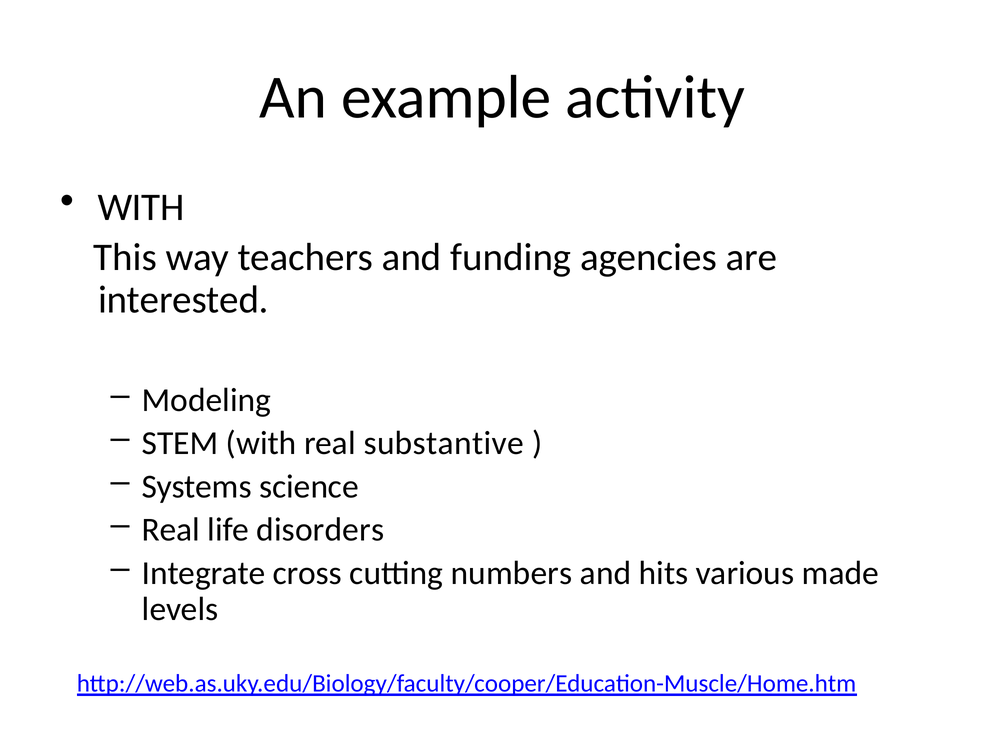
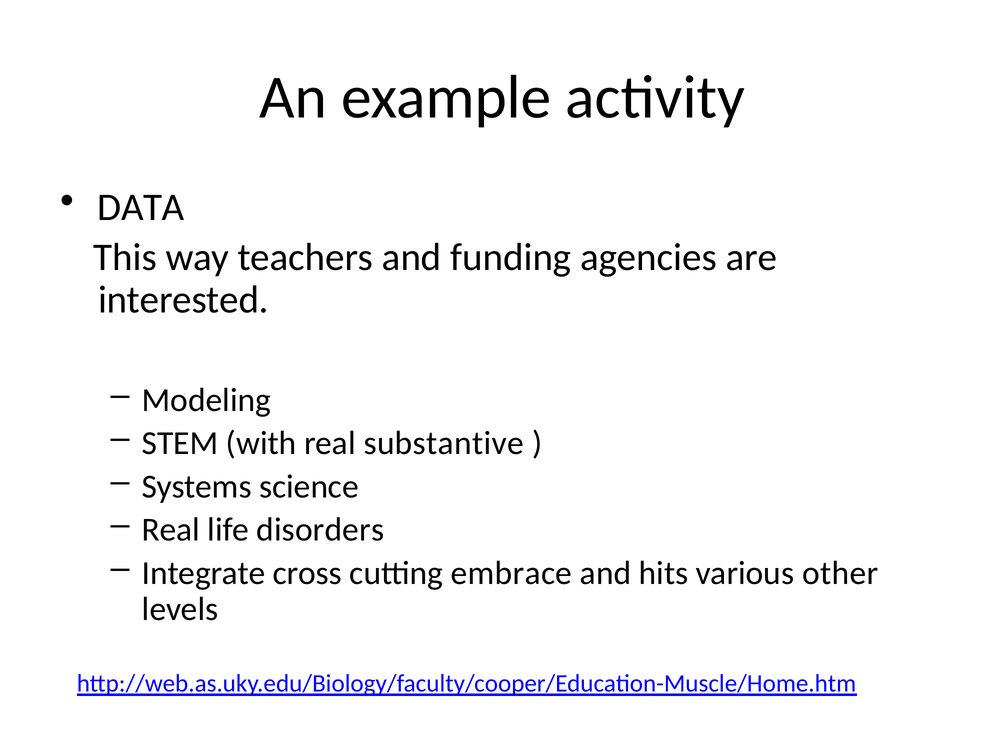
WITH at (141, 207): WITH -> DATA
numbers: numbers -> embrace
made: made -> other
